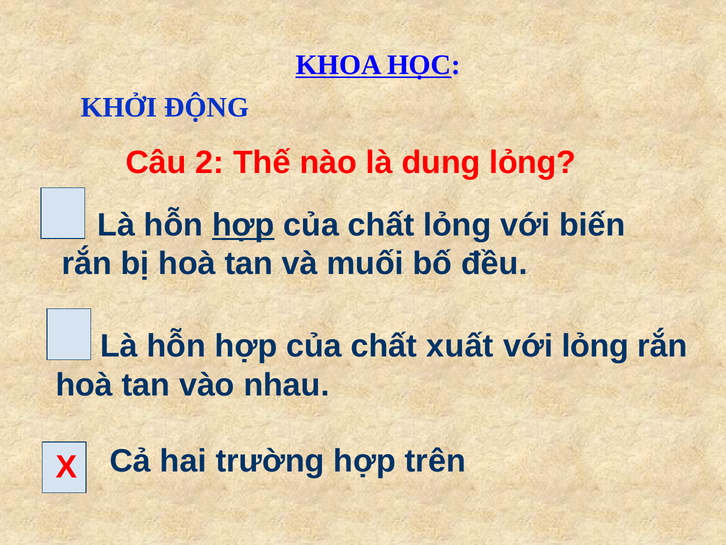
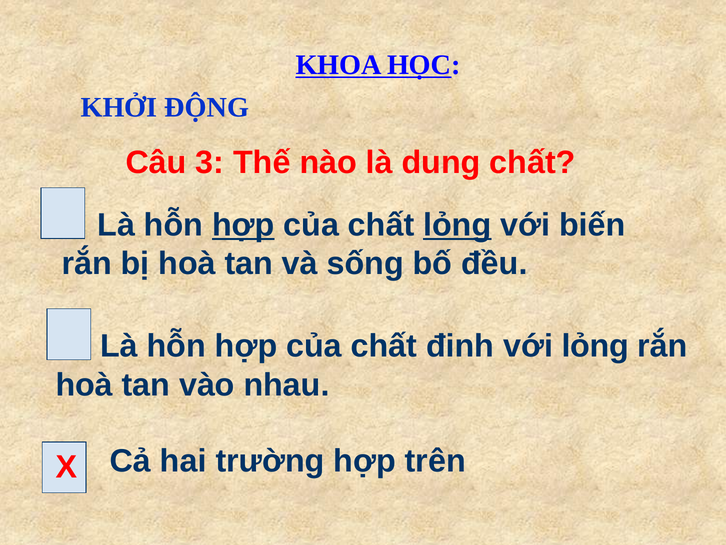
2: 2 -> 3
dung lỏng: lỏng -> chất
lỏng at (457, 225) underline: none -> present
muối: muối -> sống
xuất: xuất -> đinh
